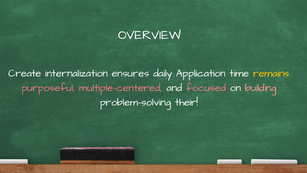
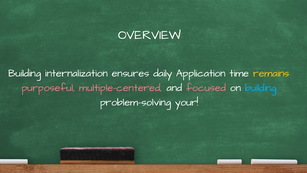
Create at (25, 73): Create -> Building
building at (261, 88) colour: pink -> light blue
their: their -> your
